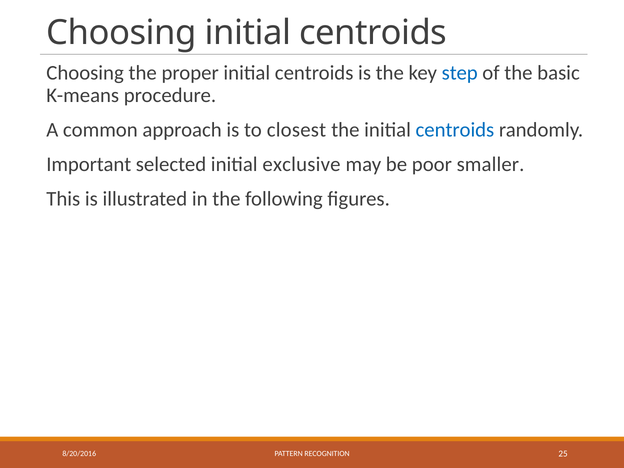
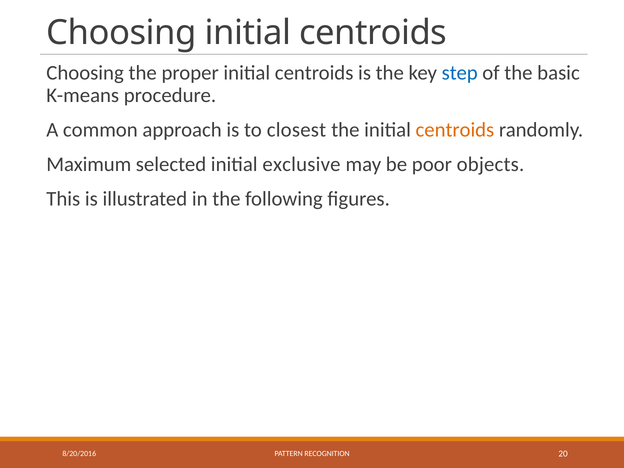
centroids at (455, 130) colour: blue -> orange
Important: Important -> Maximum
smaller: smaller -> objects
25: 25 -> 20
